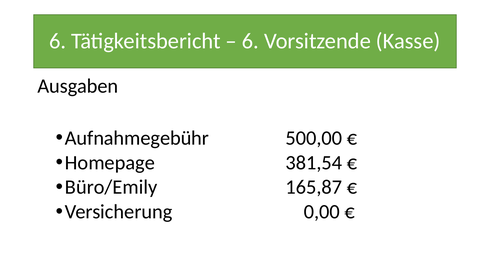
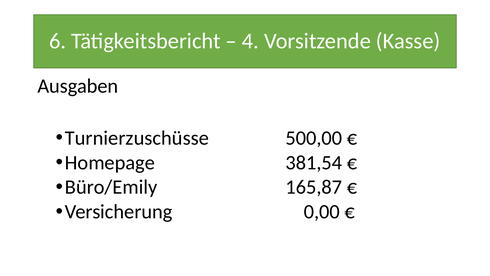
6 at (250, 41): 6 -> 4
Aufnahmegebühr: Aufnahmegebühr -> Turnierzuschüsse
